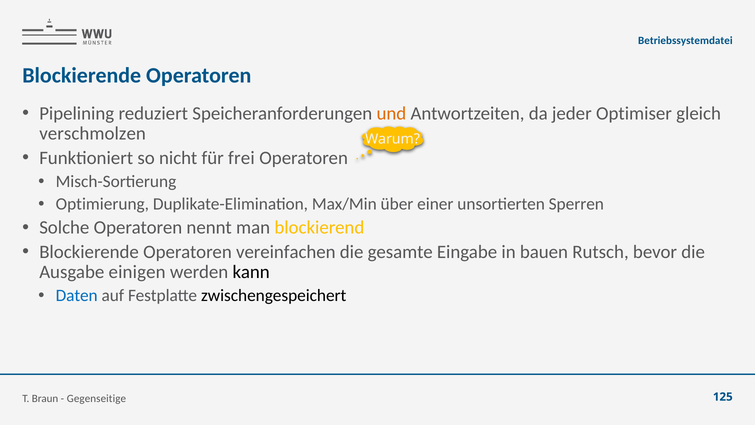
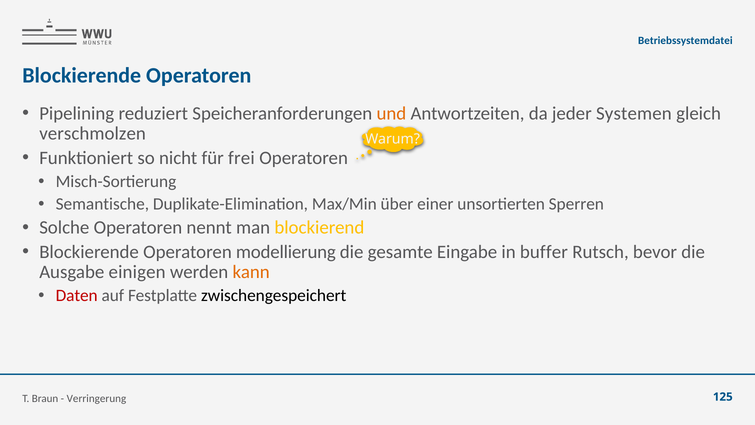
Optimiser: Optimiser -> Systemen
Optimierung: Optimierung -> Semantische
vereinfachen: vereinfachen -> modellierung
bauen: bauen -> buffer
kann colour: black -> orange
Daten colour: blue -> red
Gegenseitige: Gegenseitige -> Verringerung
